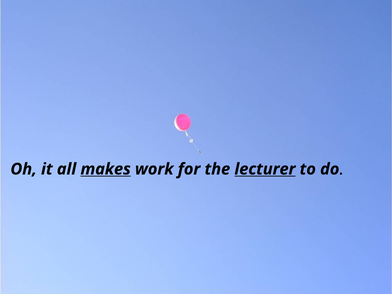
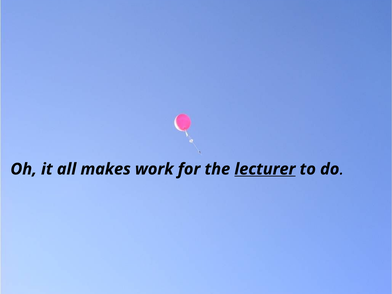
makes underline: present -> none
